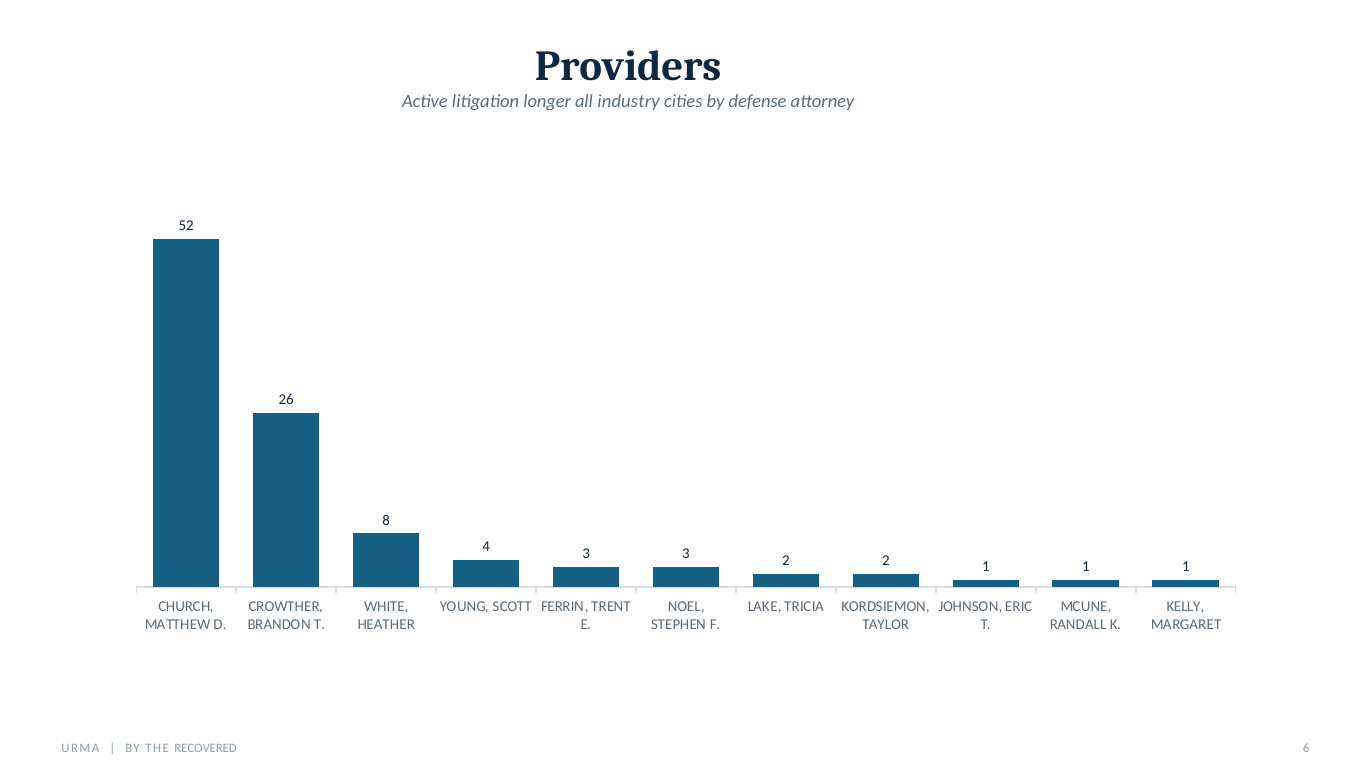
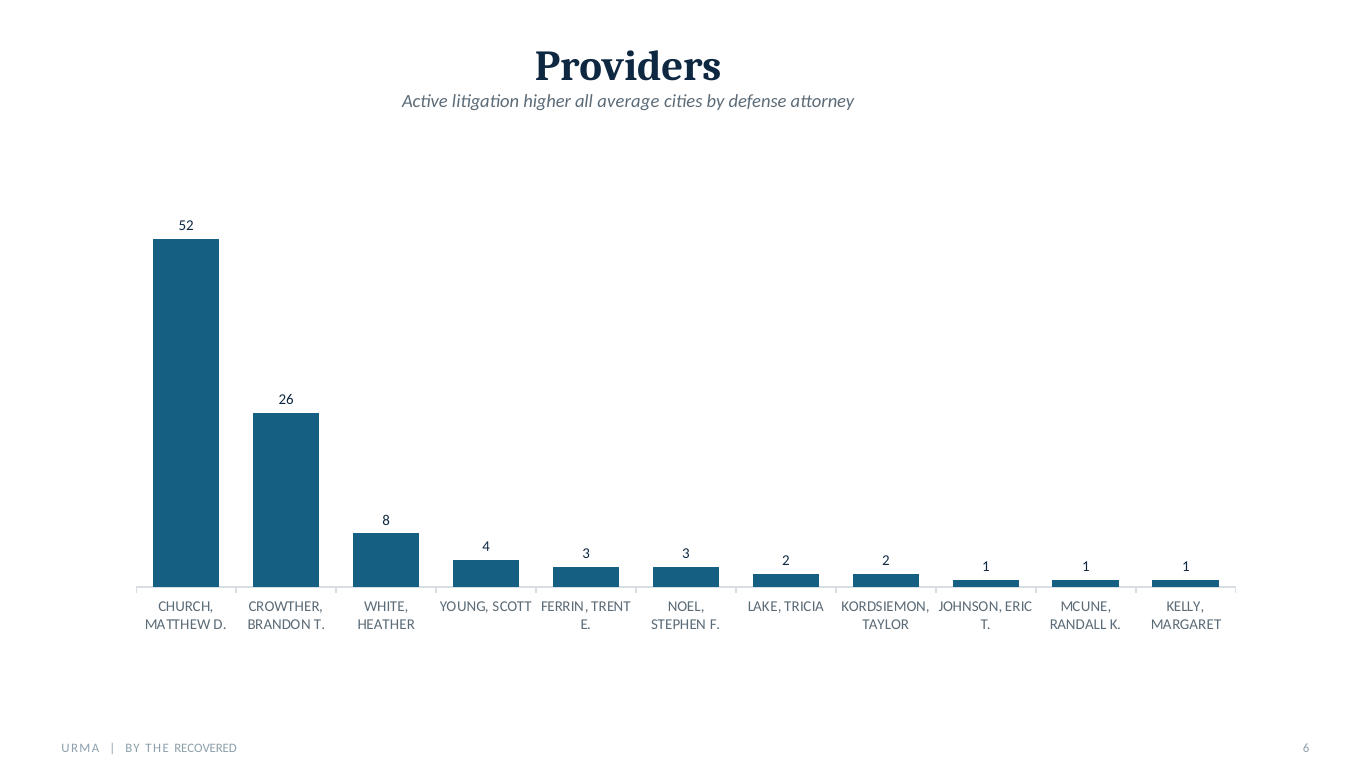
longer: longer -> higher
industry: industry -> average
